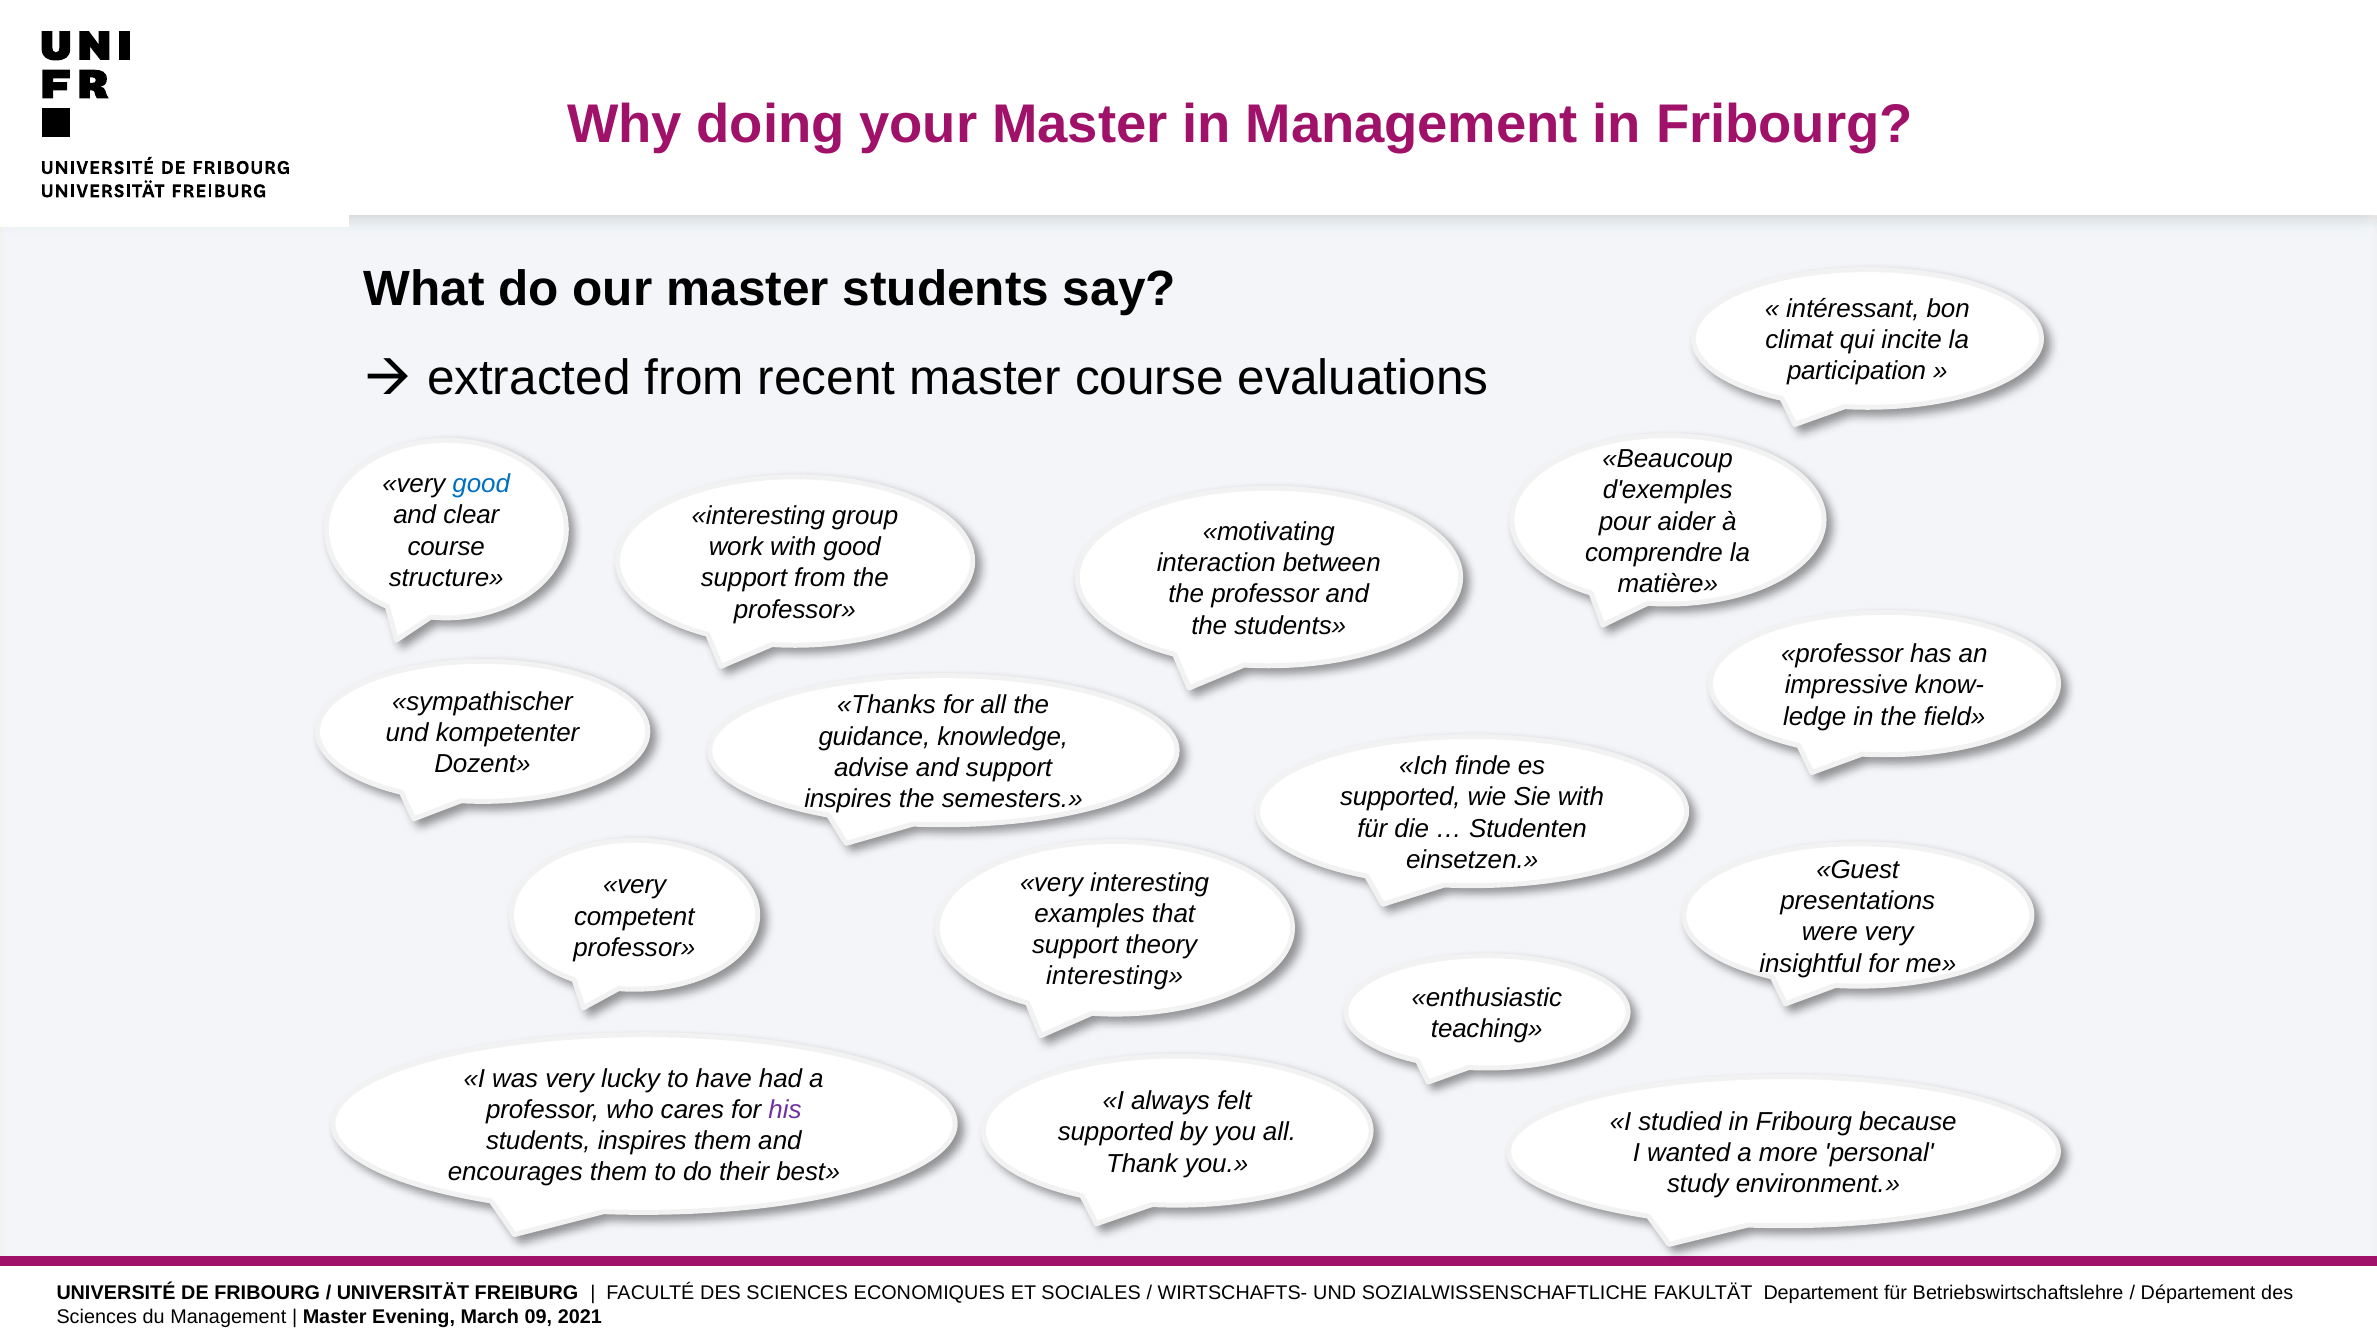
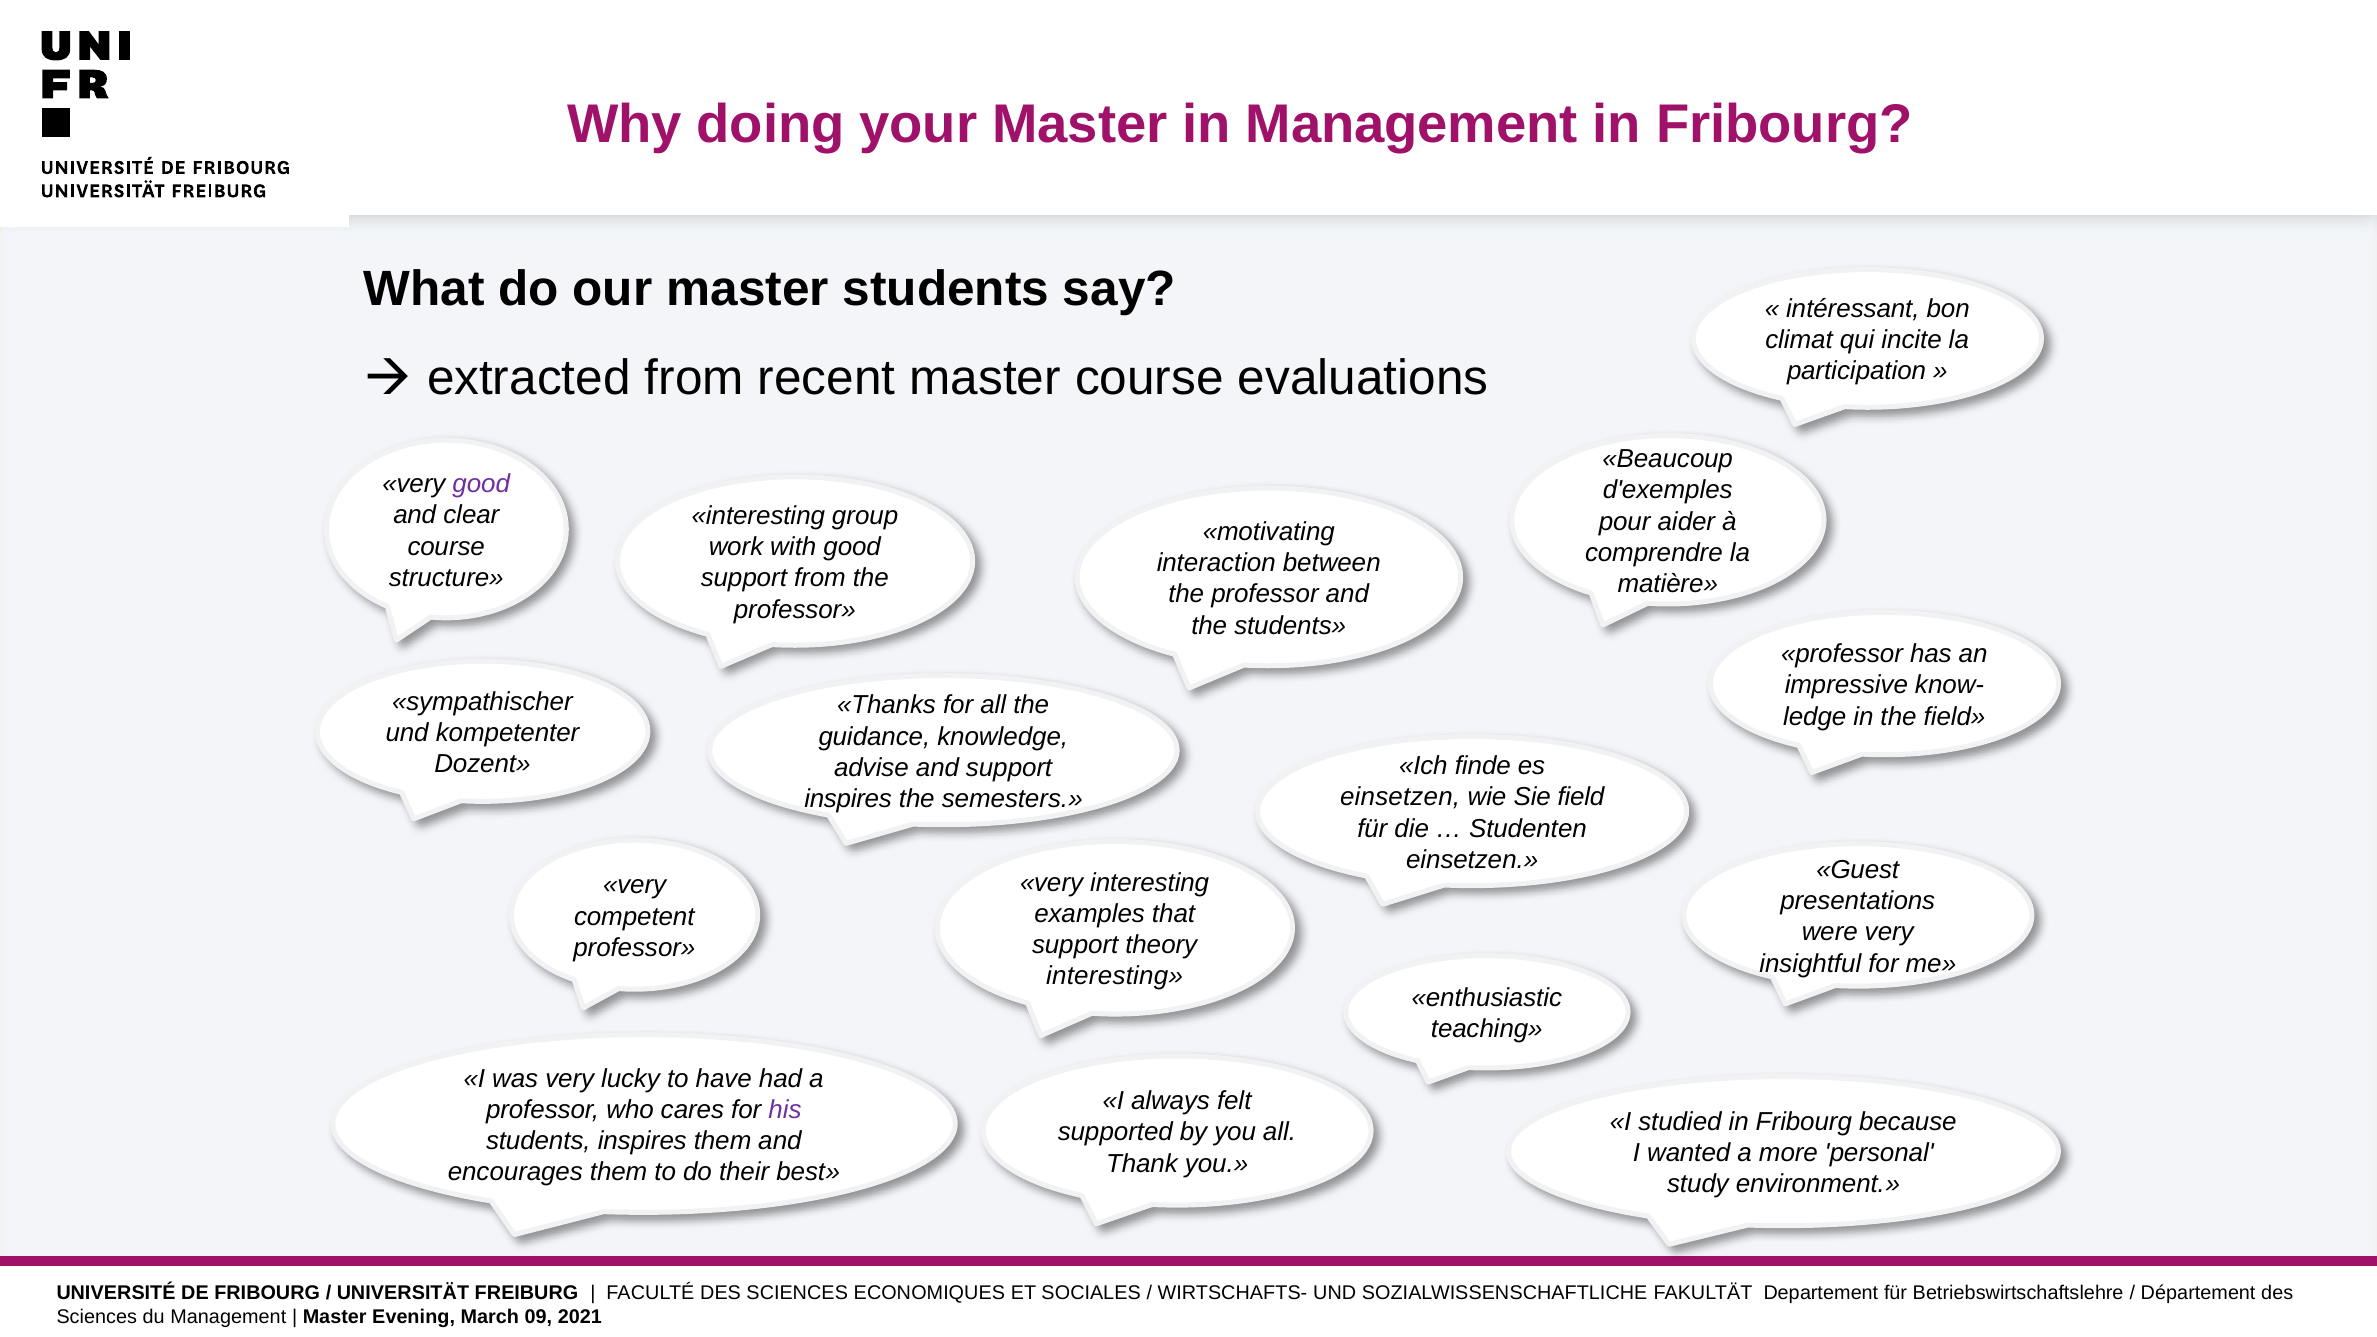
good at (481, 484) colour: blue -> purple
supported at (1400, 797): supported -> einsetzen
Sie with: with -> field
